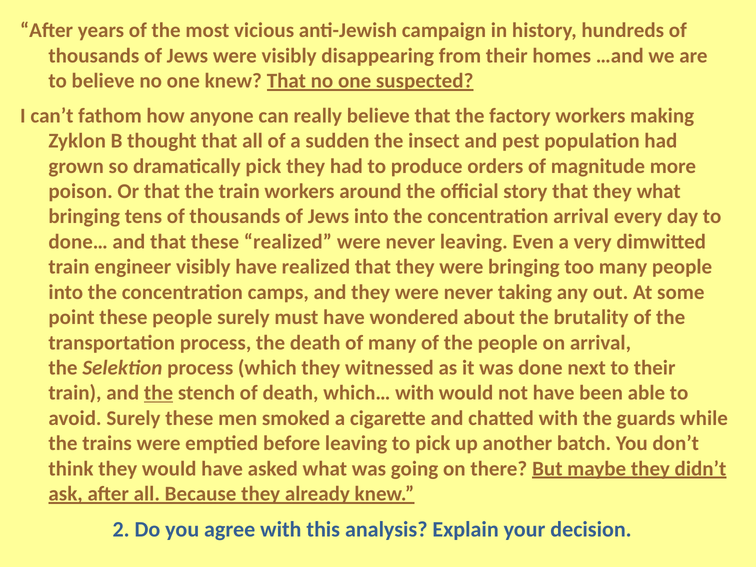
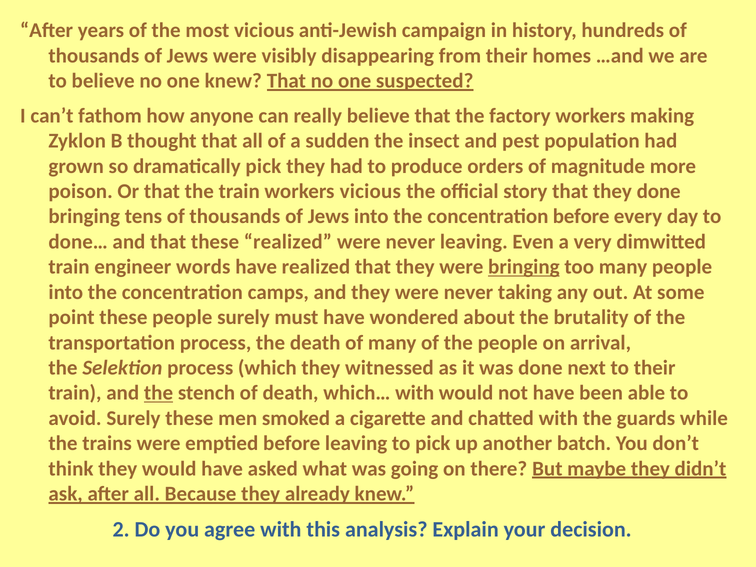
workers around: around -> vicious
they what: what -> done
concentration arrival: arrival -> before
engineer visibly: visibly -> words
bringing at (524, 267) underline: none -> present
